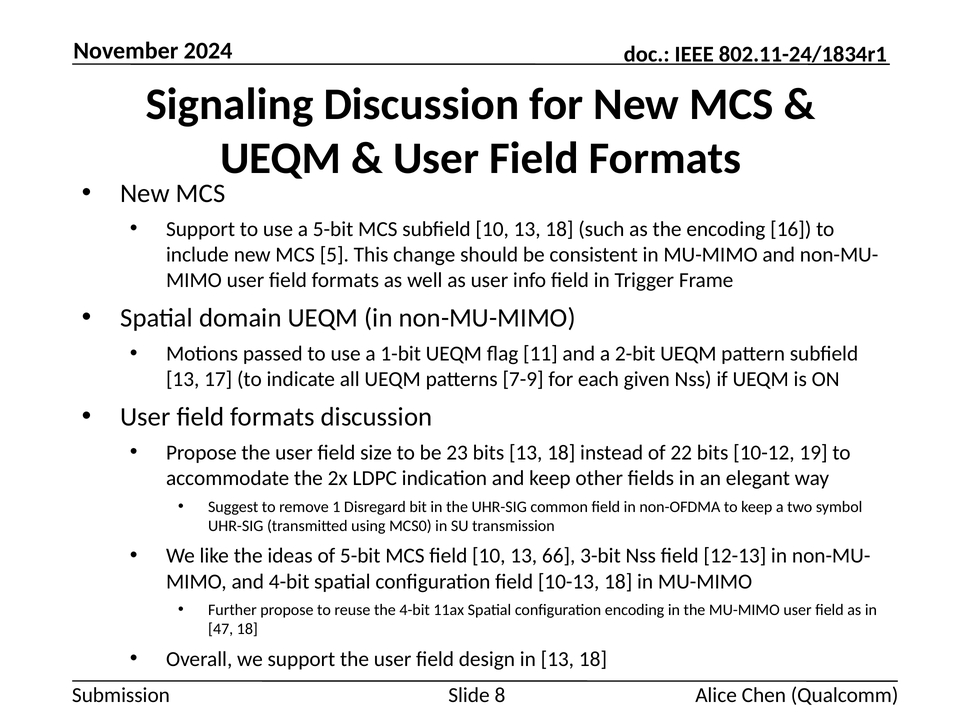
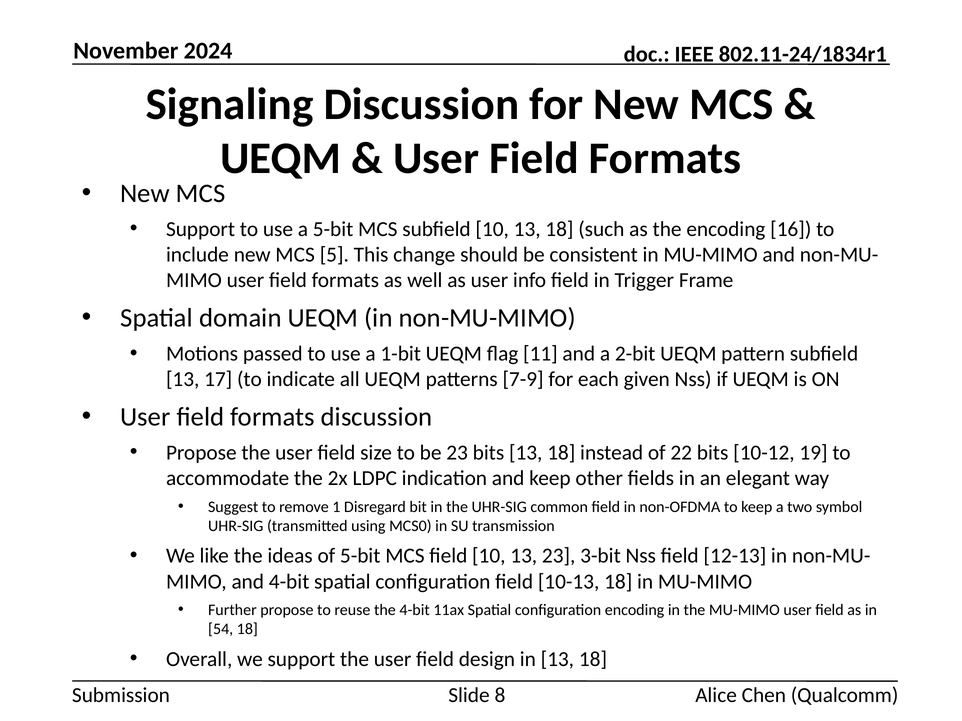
13 66: 66 -> 23
47: 47 -> 54
